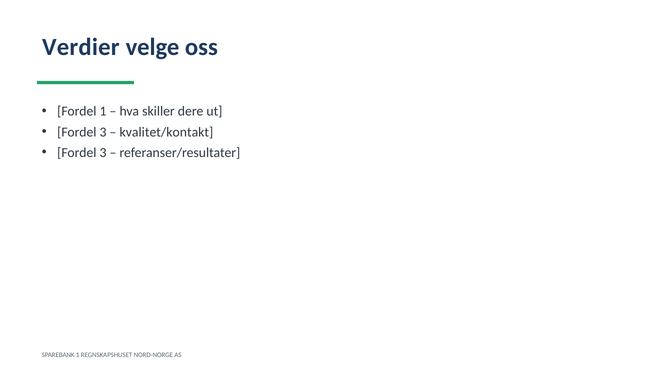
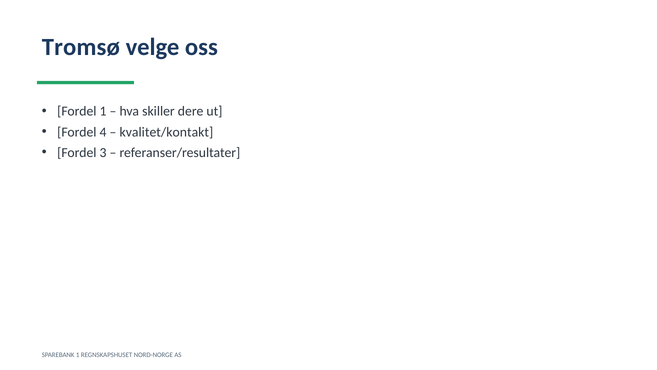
Verdier: Verdier -> Tromsø
3 at (103, 132): 3 -> 4
